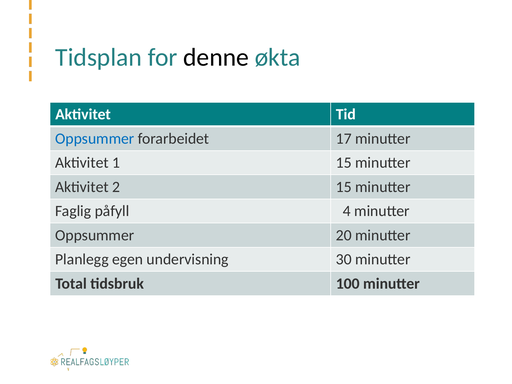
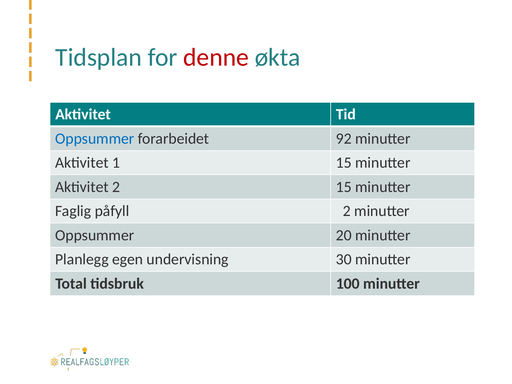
denne colour: black -> red
17: 17 -> 92
påfyll 4: 4 -> 2
